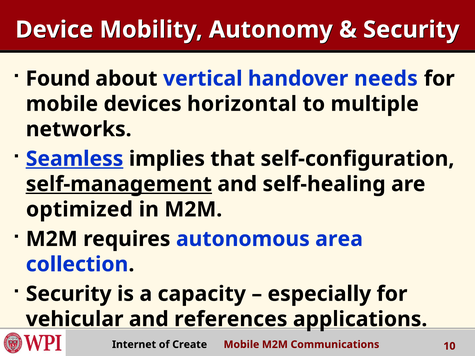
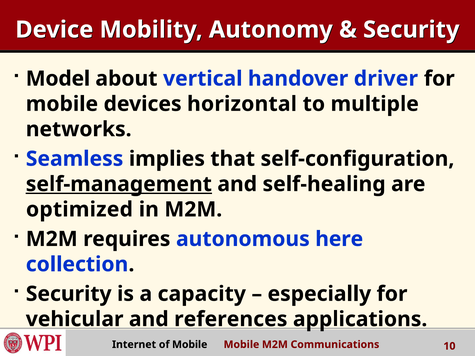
Found: Found -> Model
needs: needs -> driver
Seamless underline: present -> none
area: area -> here
of Create: Create -> Mobile
